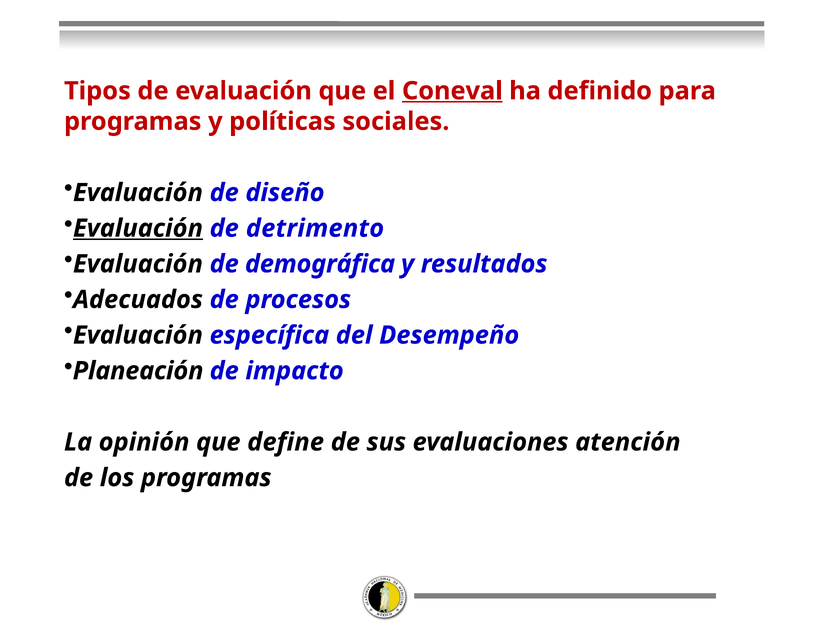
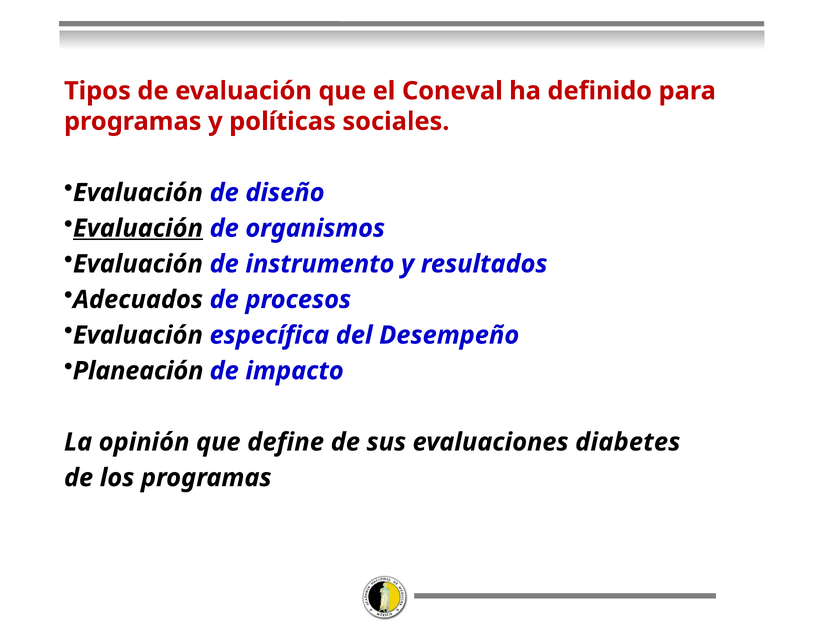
Coneval underline: present -> none
detrimento: detrimento -> organismos
demográfica: demográfica -> instrumento
atención: atención -> diabetes
